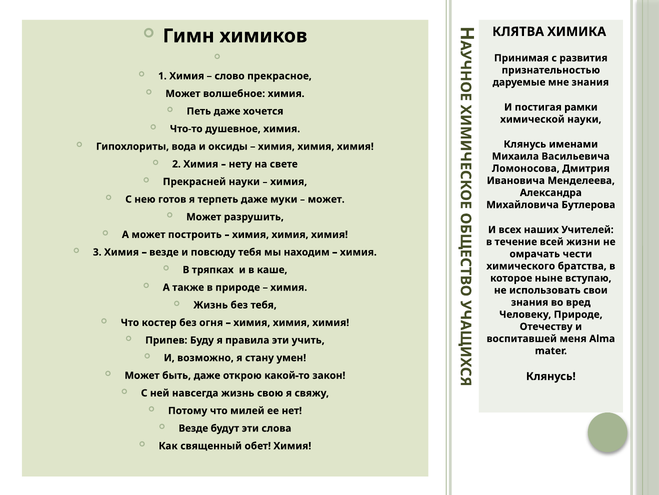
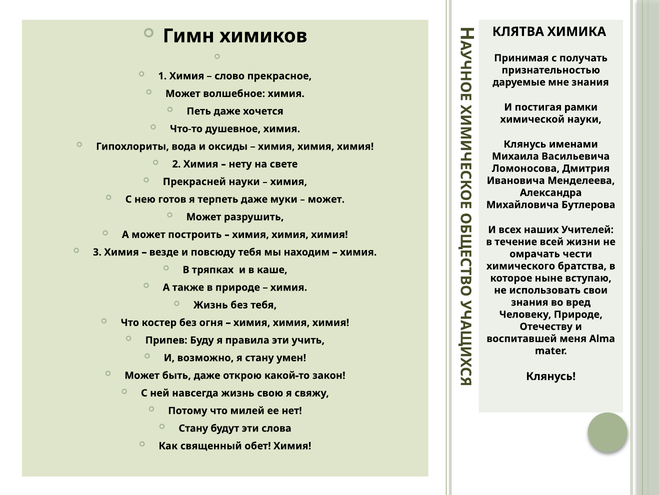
развития: развития -> получать
Везде at (193, 428): Везде -> Стану
